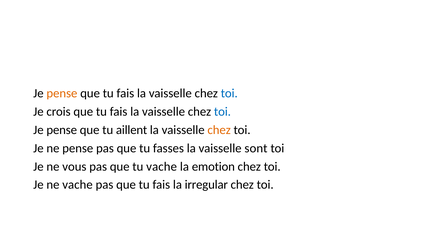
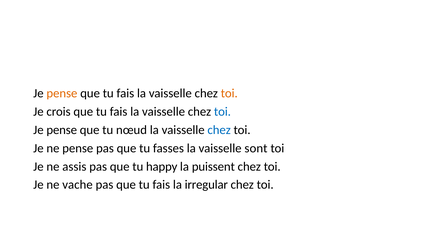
toi at (229, 94) colour: blue -> orange
aillent: aillent -> nœud
chez at (219, 130) colour: orange -> blue
vous: vous -> assis
tu vache: vache -> happy
emotion: emotion -> puissent
